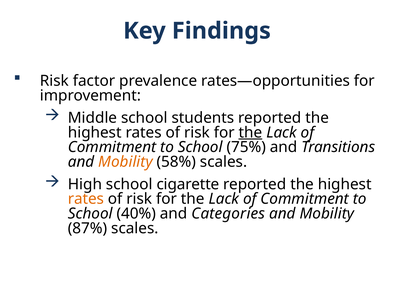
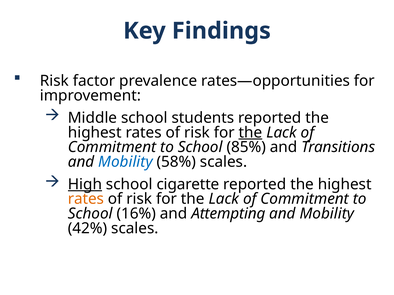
75%: 75% -> 85%
Mobility at (125, 162) colour: orange -> blue
High underline: none -> present
40%: 40% -> 16%
Categories: Categories -> Attempting
87%: 87% -> 42%
